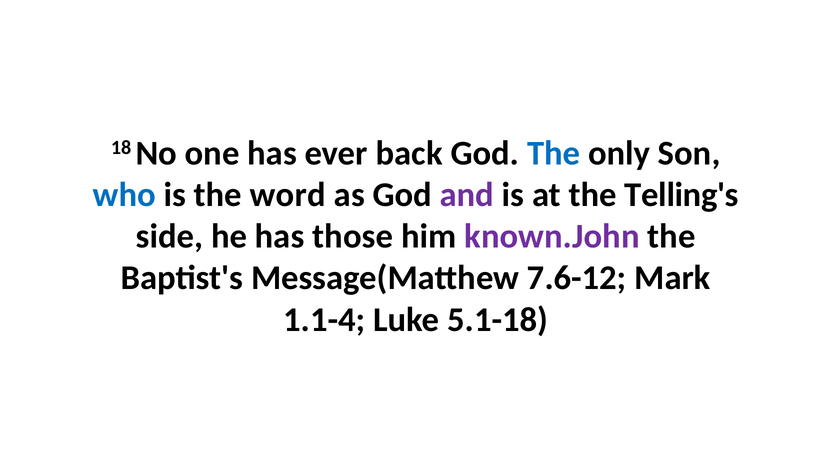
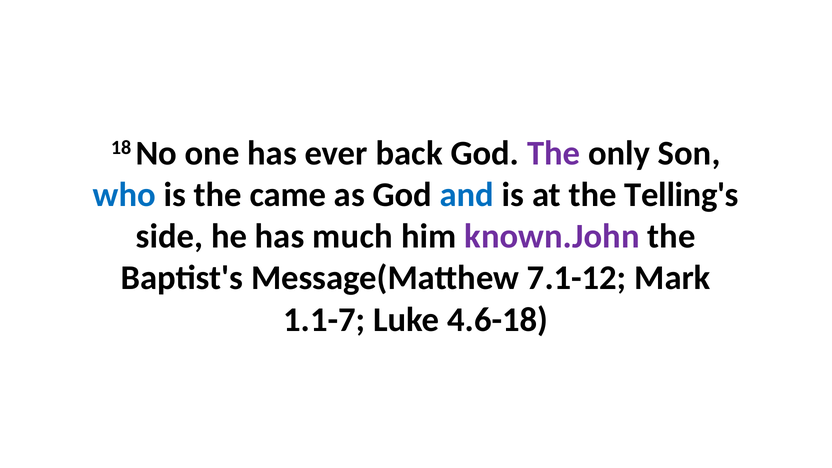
The at (554, 153) colour: blue -> purple
word: word -> came
and colour: purple -> blue
those: those -> much
7.6-12: 7.6-12 -> 7.1-12
1.1-4: 1.1-4 -> 1.1-7
5.1-18: 5.1-18 -> 4.6-18
